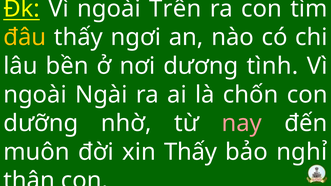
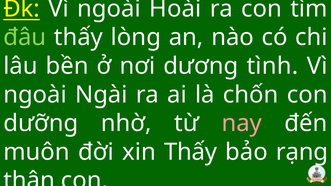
Trên: Trên -> Hoài
đâu colour: yellow -> light green
ngơi: ngơi -> lòng
nghỉ: nghỉ -> rạng
